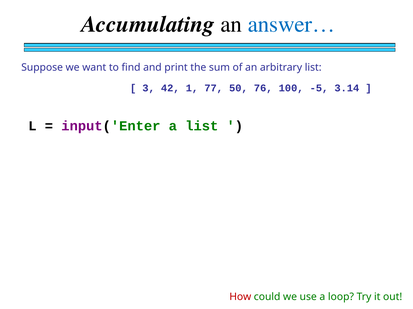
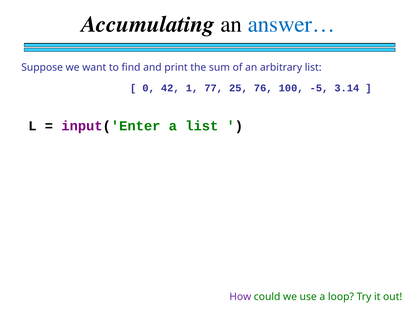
3: 3 -> 0
50: 50 -> 25
How colour: red -> purple
